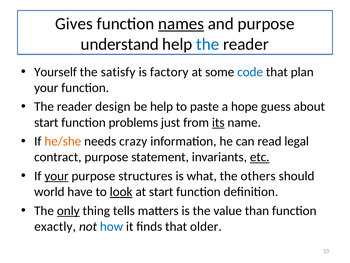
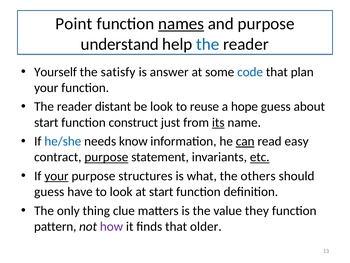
Gives: Gives -> Point
factory: factory -> answer
design: design -> distant
be help: help -> look
paste: paste -> reuse
problems: problems -> construct
he/she colour: orange -> blue
crazy: crazy -> know
can underline: none -> present
legal: legal -> easy
purpose at (106, 157) underline: none -> present
world at (49, 191): world -> guess
look at (121, 191) underline: present -> none
only underline: present -> none
tells: tells -> clue
than: than -> they
exactly: exactly -> pattern
how colour: blue -> purple
